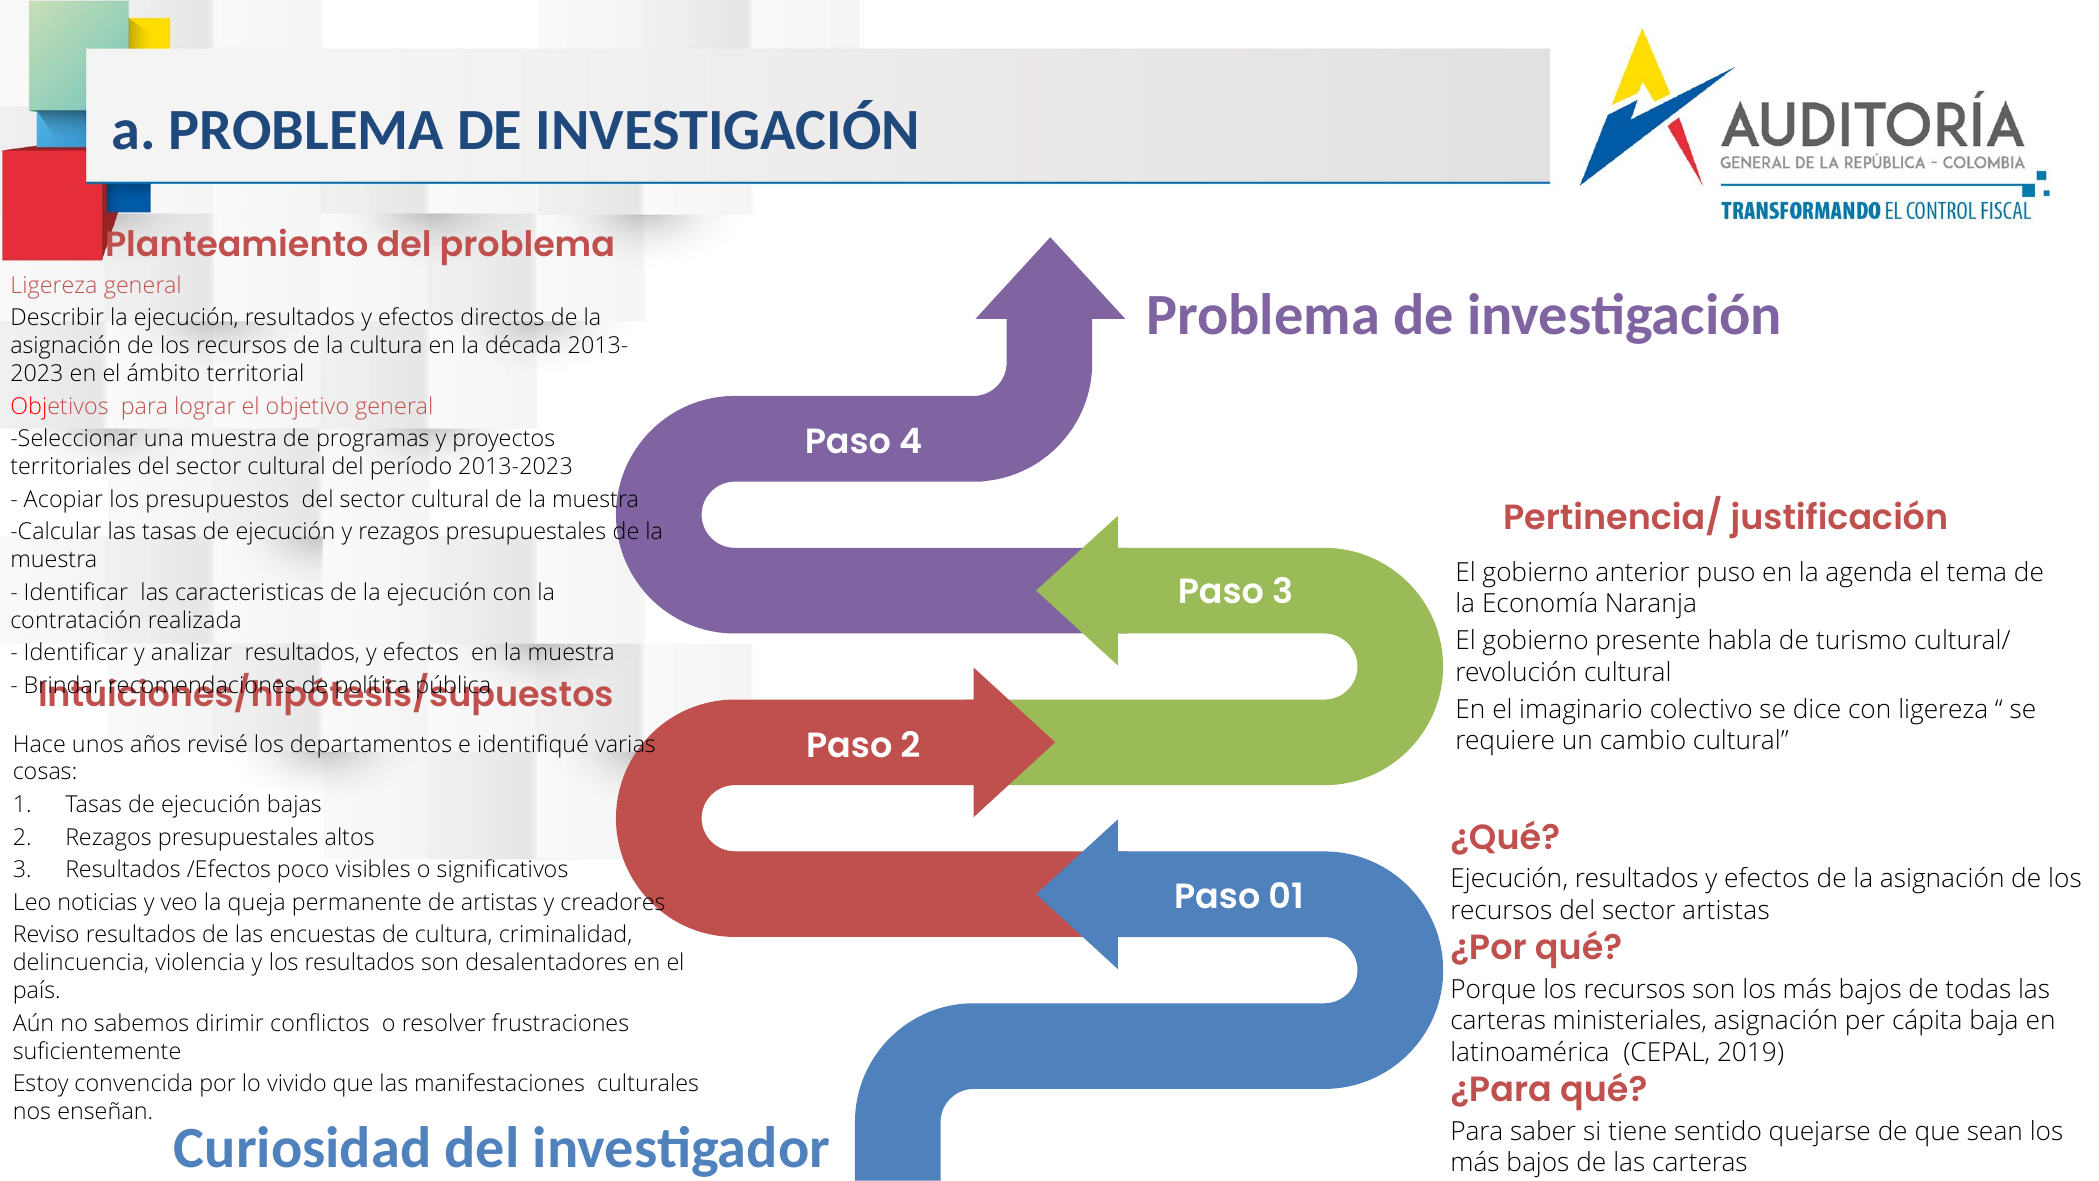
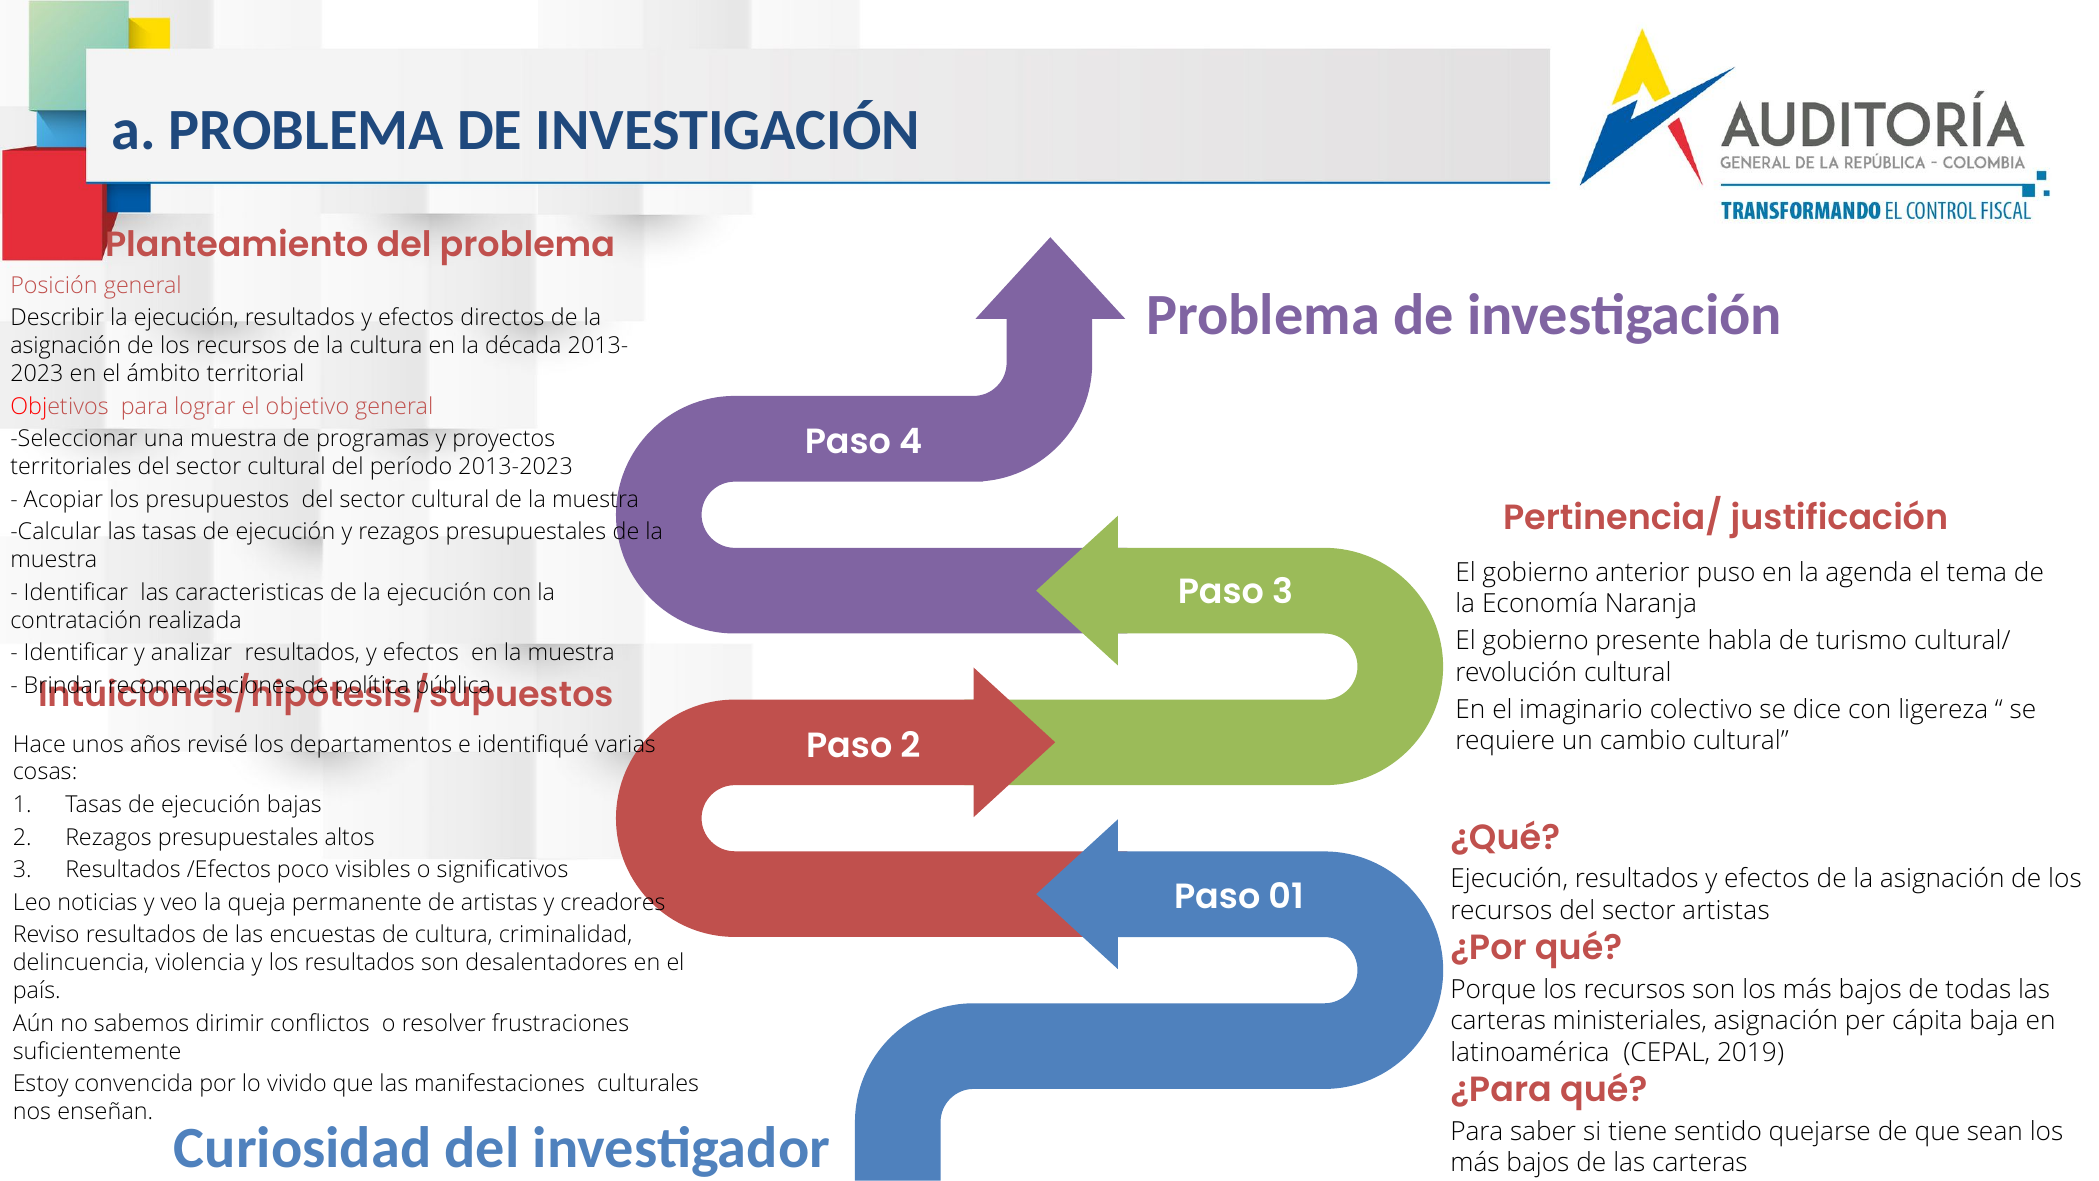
Ligereza at (54, 285): Ligereza -> Posición
